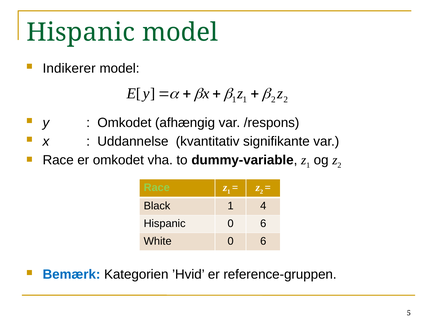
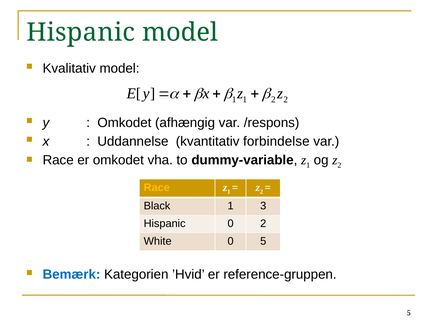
Indikerer: Indikerer -> Kvalitativ
signifikante: signifikante -> forbindelse
Race at (157, 188) colour: light green -> yellow
4: 4 -> 3
Hispanic 0 6: 6 -> 2
White 0 6: 6 -> 5
